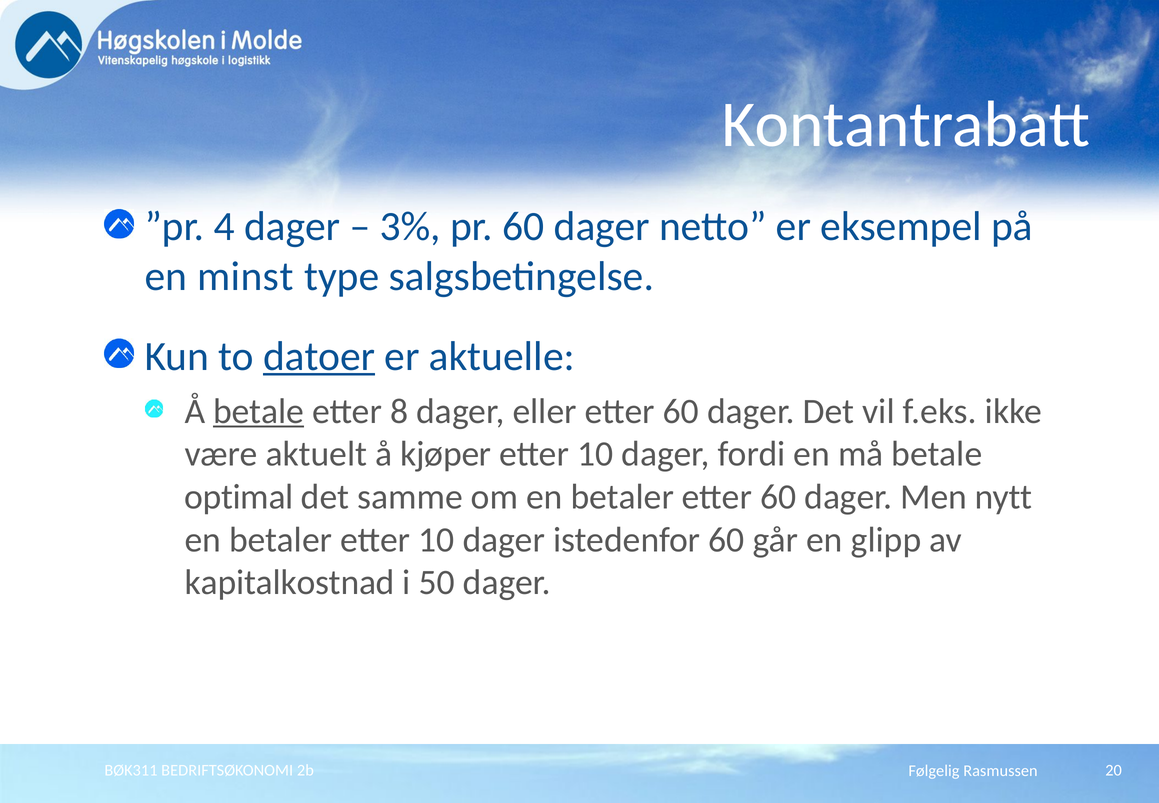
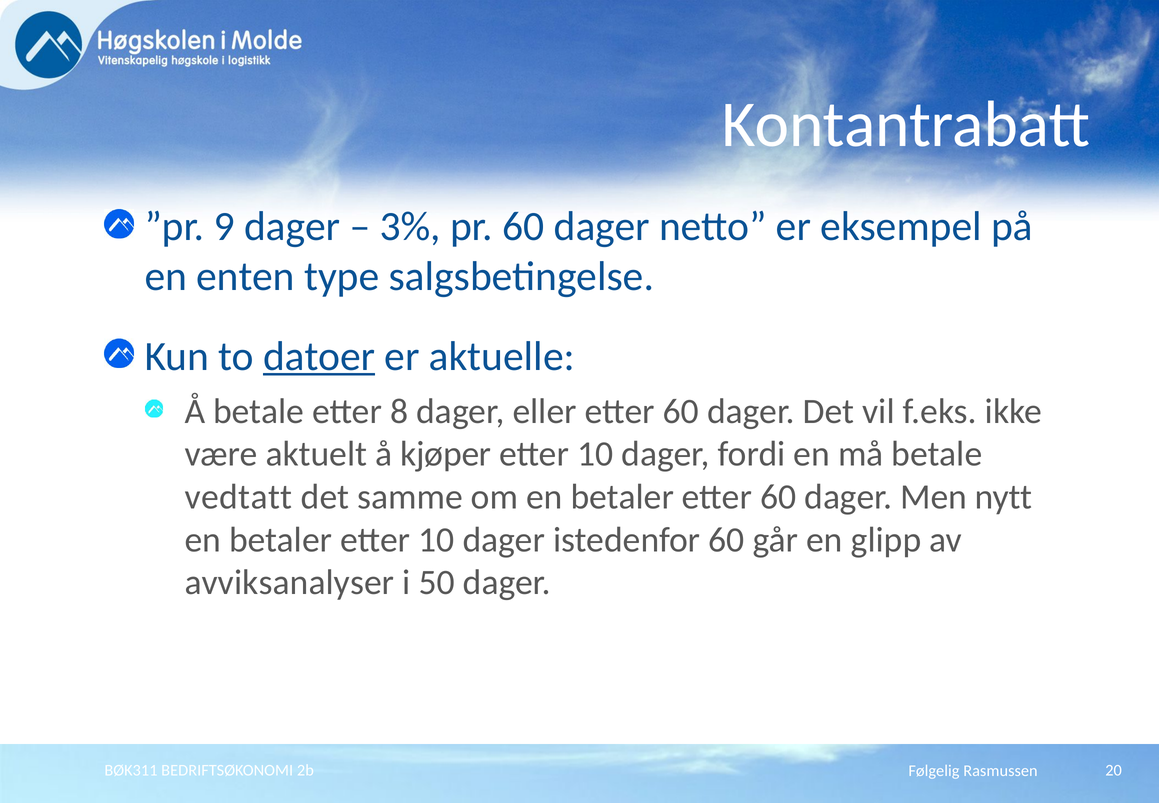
4: 4 -> 9
minst: minst -> enten
betale at (259, 411) underline: present -> none
optimal: optimal -> vedtatt
kapitalkostnad: kapitalkostnad -> avviksanalyser
